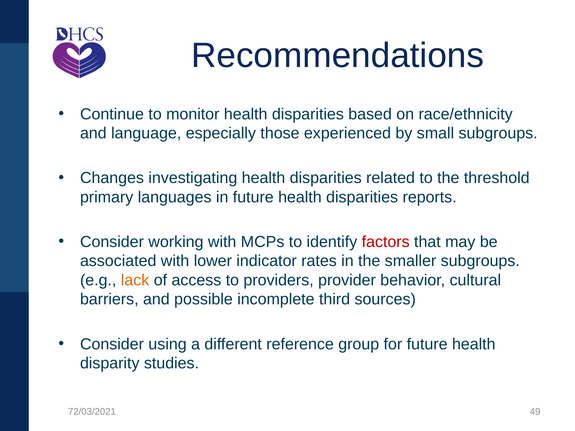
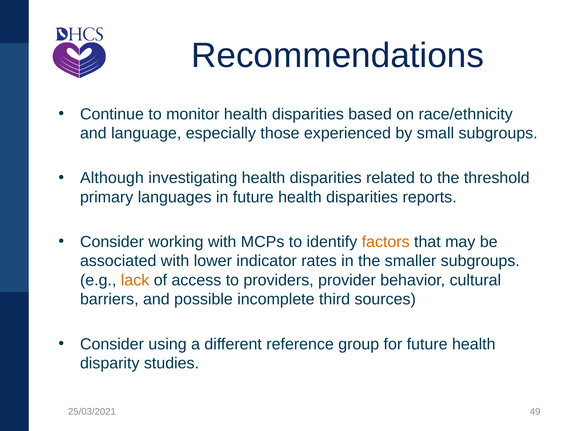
Changes: Changes -> Although
factors colour: red -> orange
72/03/2021: 72/03/2021 -> 25/03/2021
